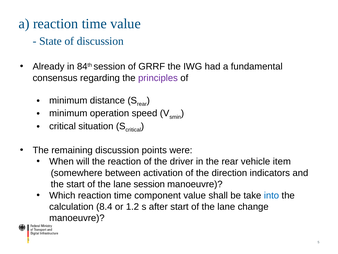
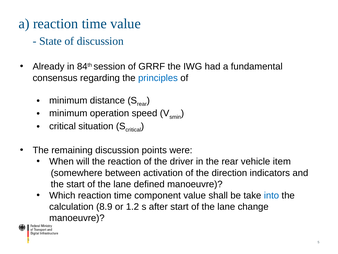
principles colour: purple -> blue
lane session: session -> defined
8.4: 8.4 -> 8.9
